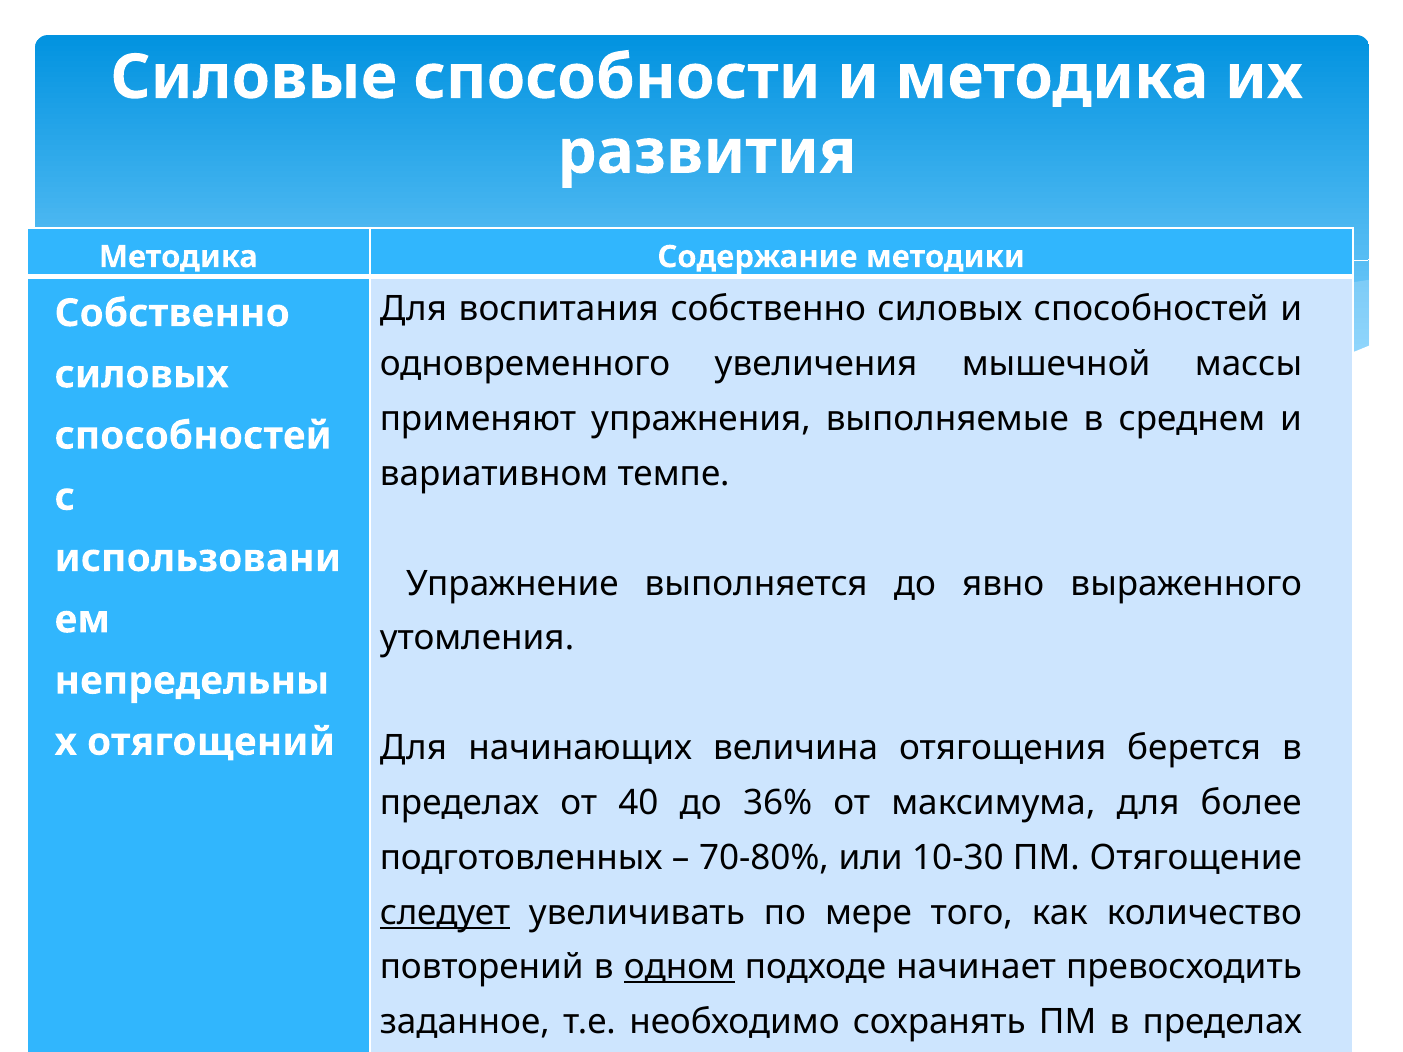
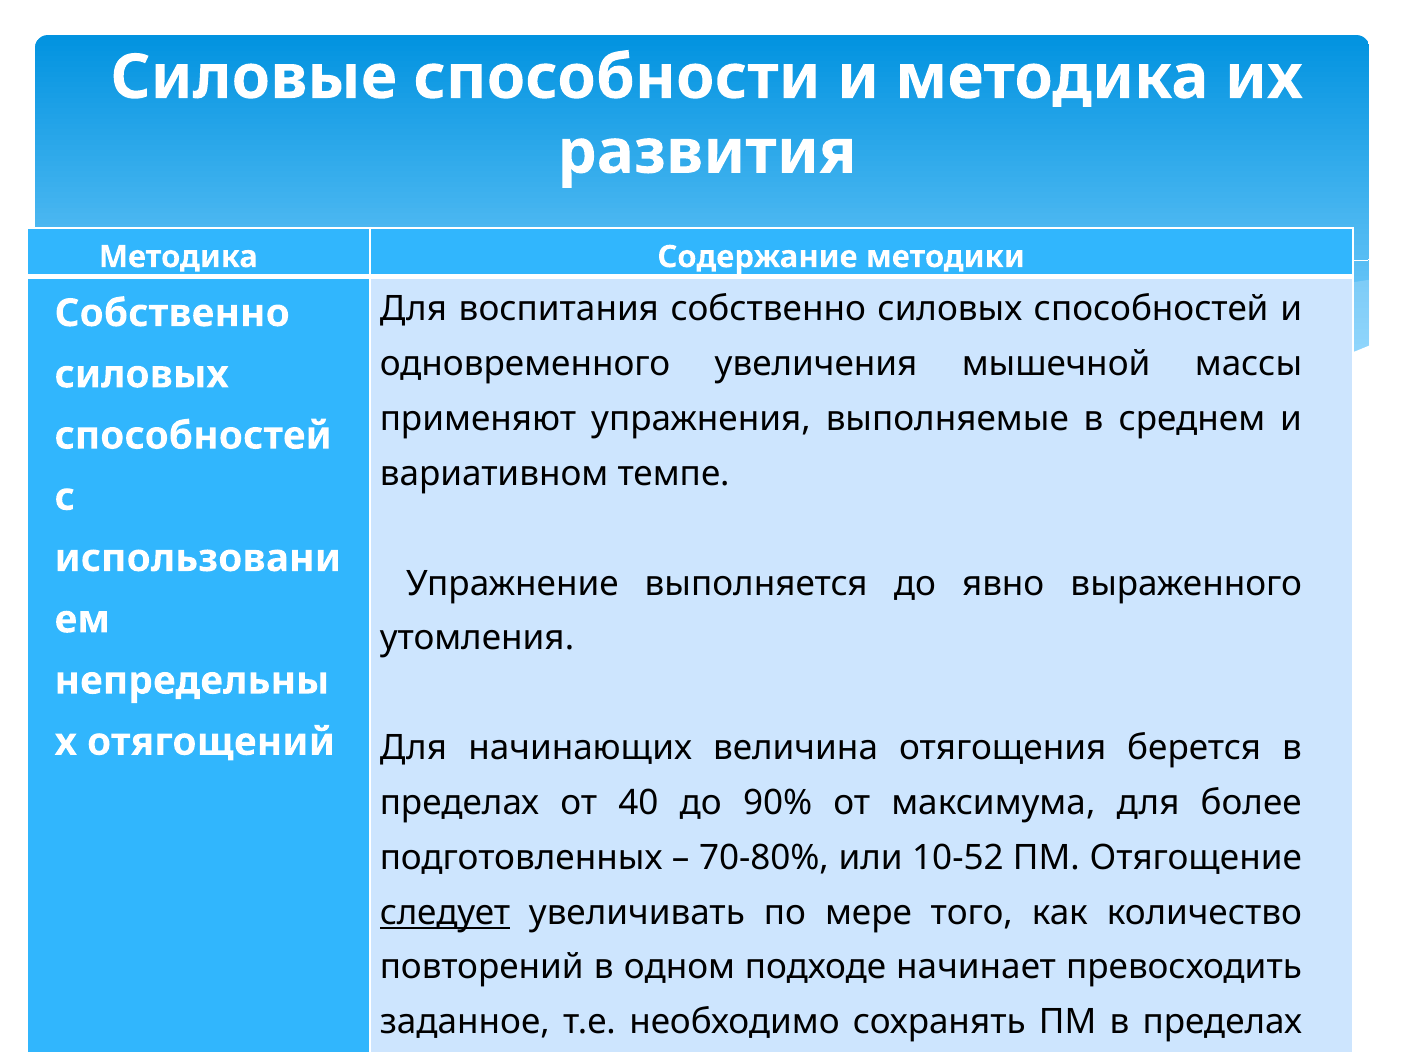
36%: 36% -> 90%
10-30: 10-30 -> 10-52
одном underline: present -> none
